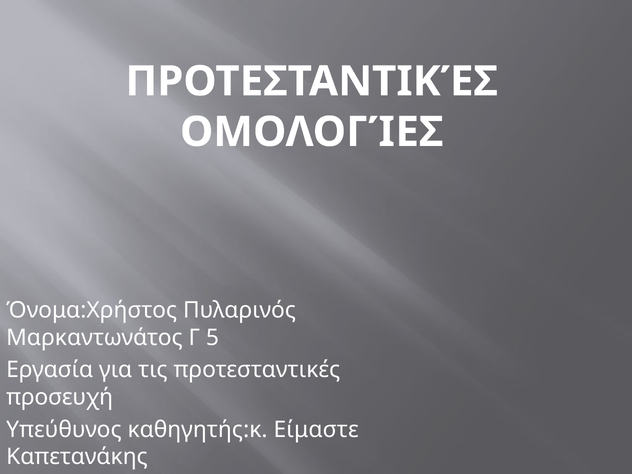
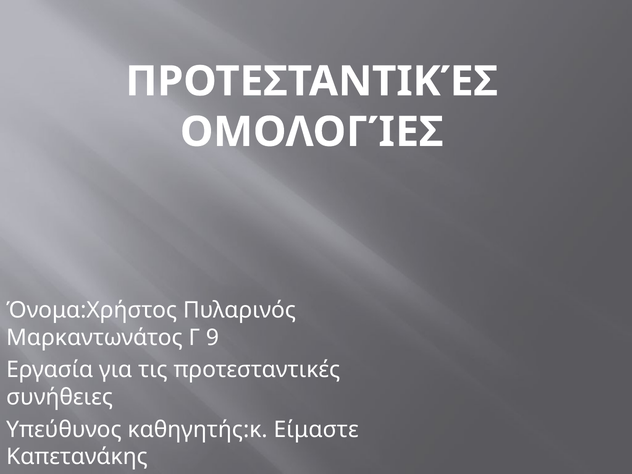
5: 5 -> 9
προσευχή: προσευχή -> συνήθειες
